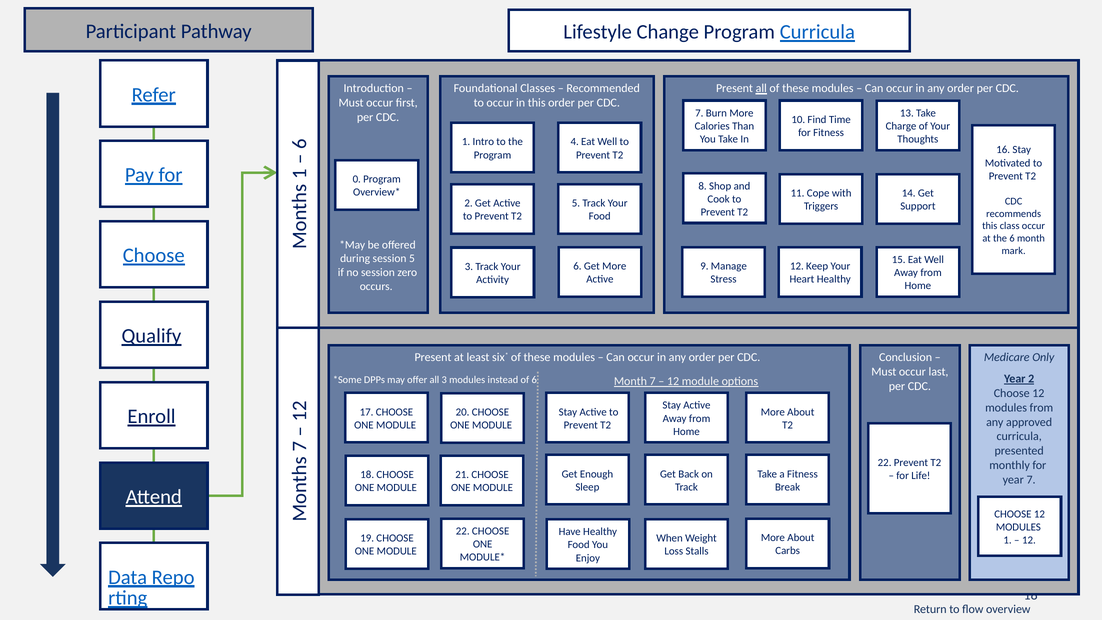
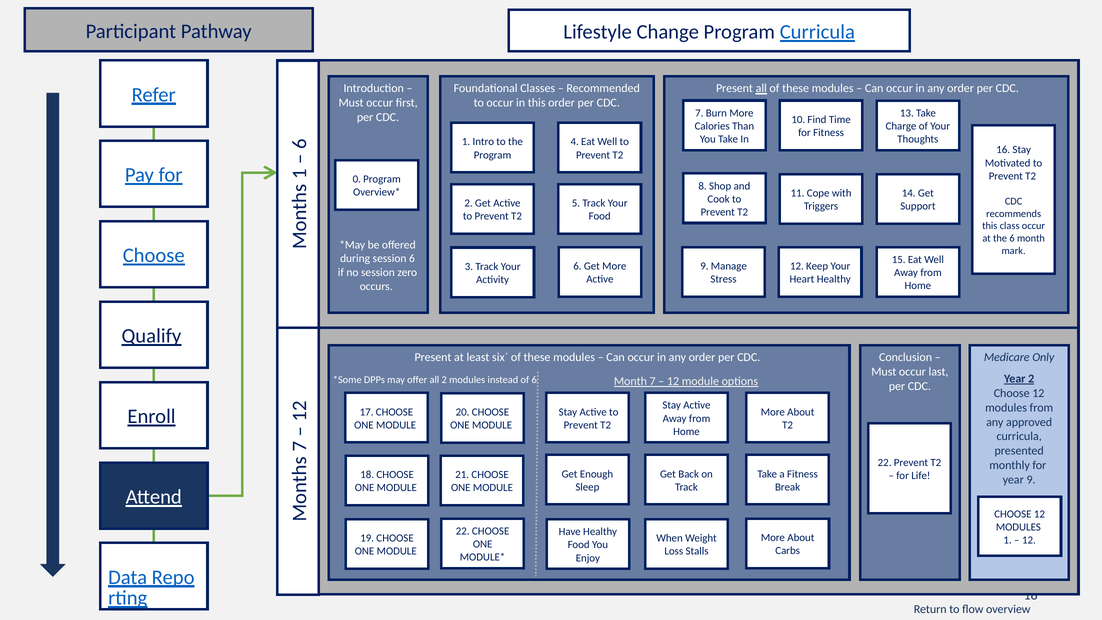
session 5: 5 -> 6
all 3: 3 -> 2
year 7: 7 -> 9
